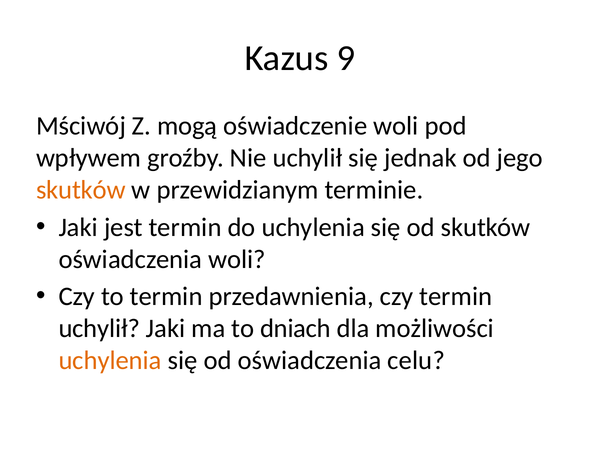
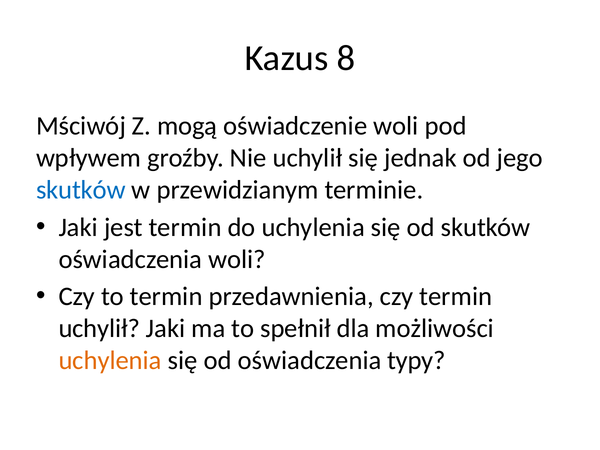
9: 9 -> 8
skutków at (81, 190) colour: orange -> blue
dniach: dniach -> spełnił
celu: celu -> typy
